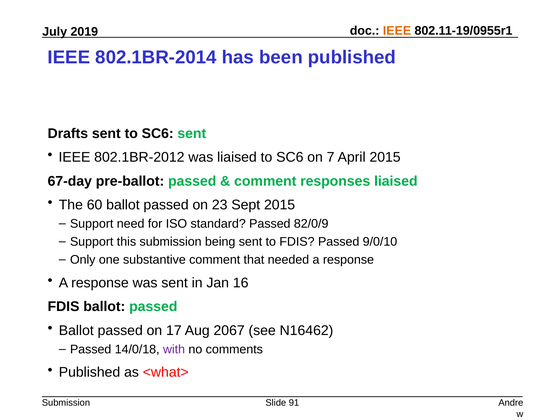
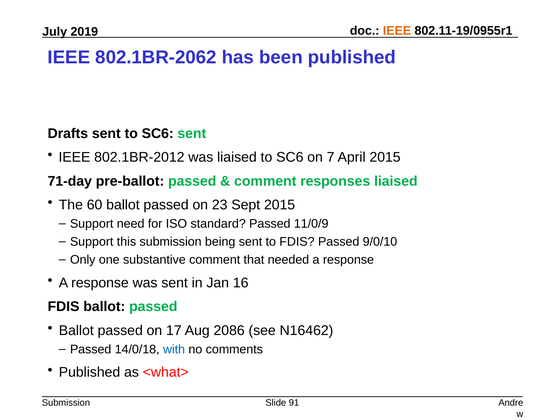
802.1BR-2014: 802.1BR-2014 -> 802.1BR-2062
67-day: 67-day -> 71-day
82/0/9: 82/0/9 -> 11/0/9
2067: 2067 -> 2086
with colour: purple -> blue
